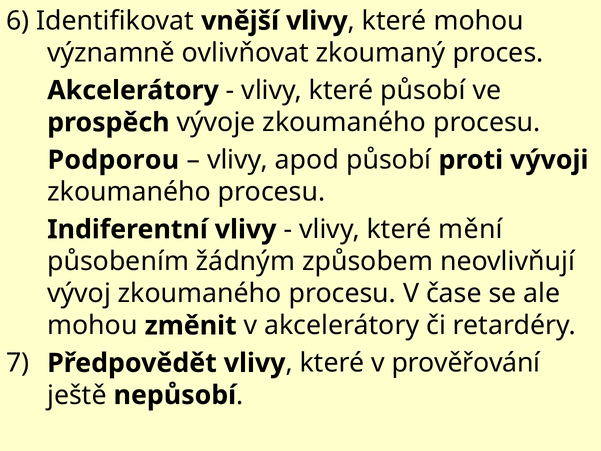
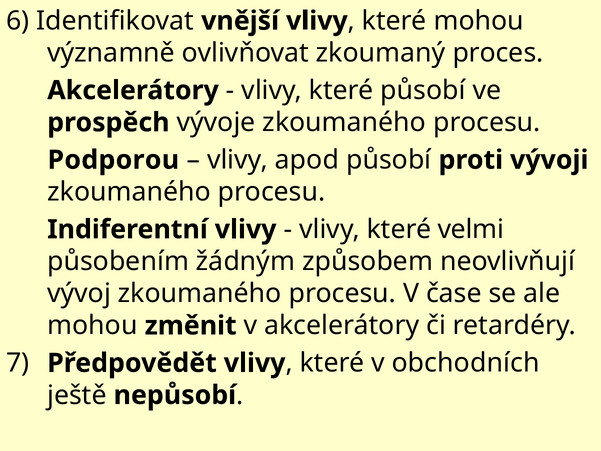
mění: mění -> velmi
prověřování: prověřování -> obchodních
